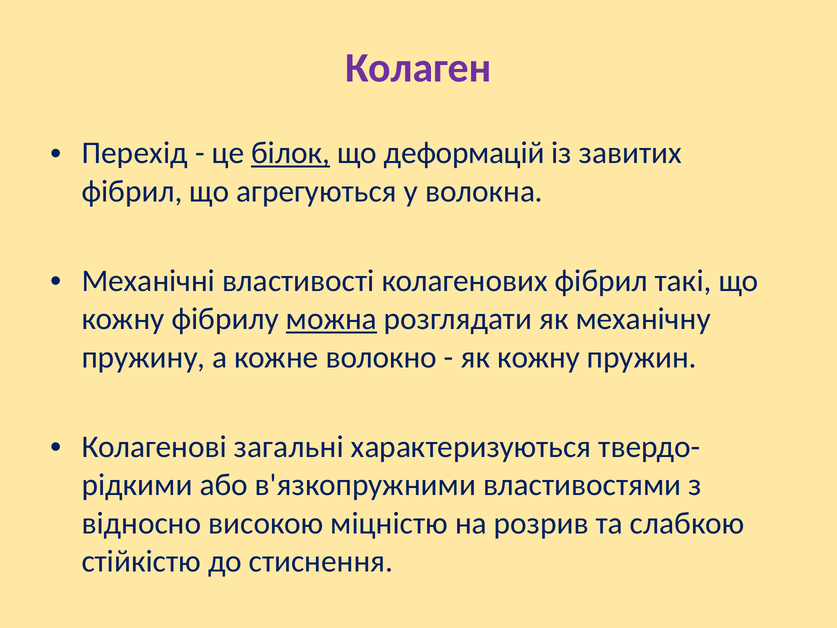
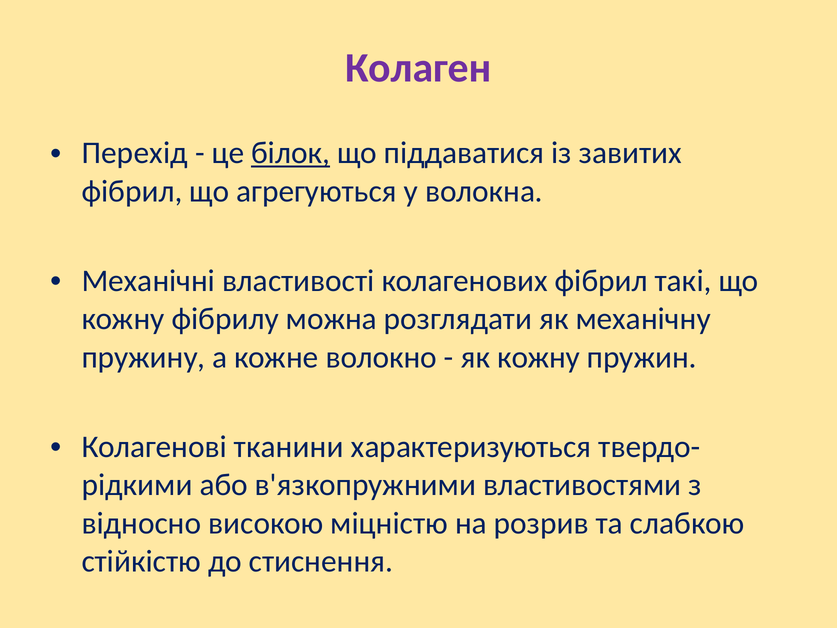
деформацій: деформацій -> піддаватися
можна underline: present -> none
загальні: загальні -> тканини
